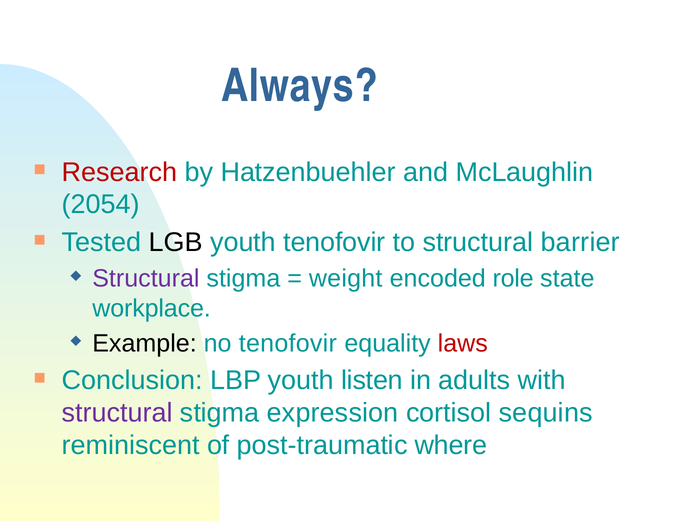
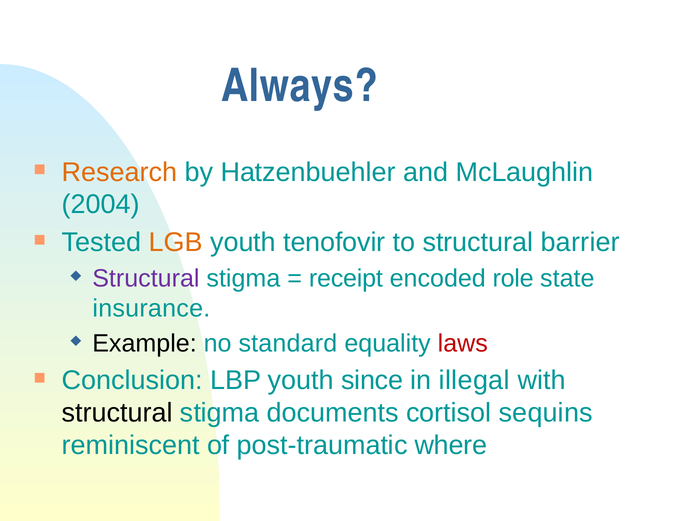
Research colour: red -> orange
2054: 2054 -> 2004
LGB colour: black -> orange
weight: weight -> receipt
workplace: workplace -> insurance
no tenofovir: tenofovir -> standard
listen: listen -> since
adults: adults -> illegal
structural at (117, 413) colour: purple -> black
expression: expression -> documents
